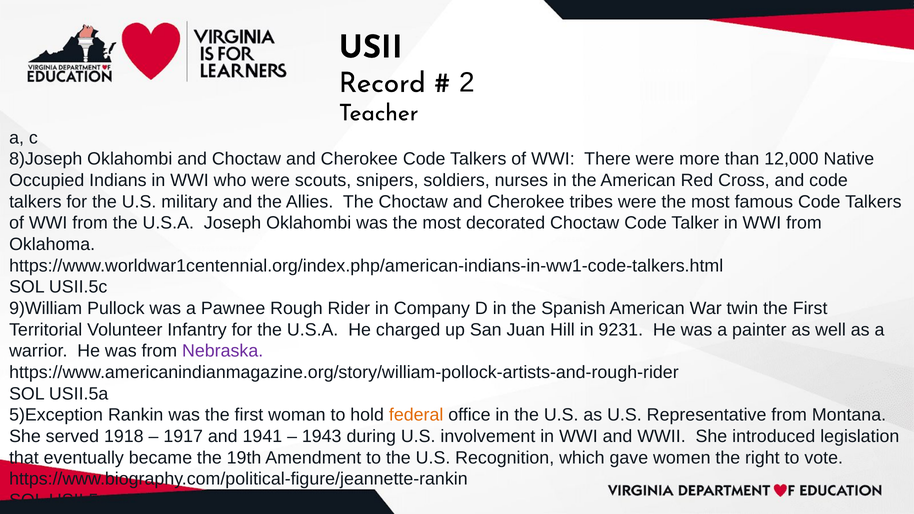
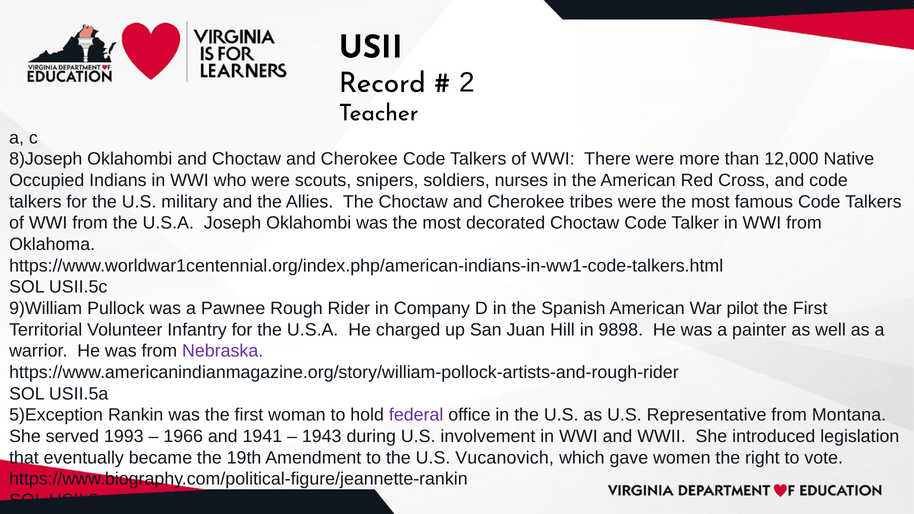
twin: twin -> pilot
9231: 9231 -> 9898
federal colour: orange -> purple
1918: 1918 -> 1993
1917: 1917 -> 1966
Recognition: Recognition -> Vucanovich
